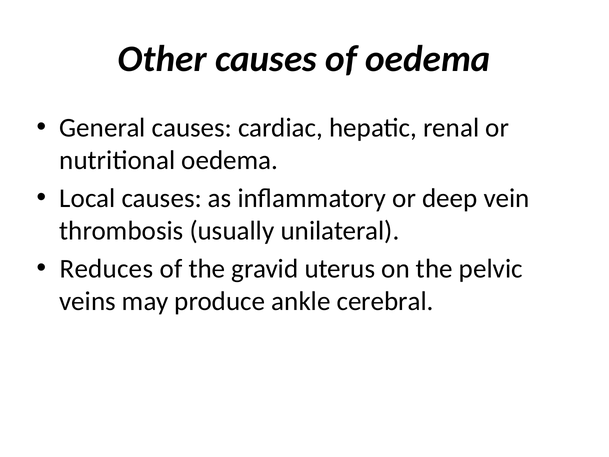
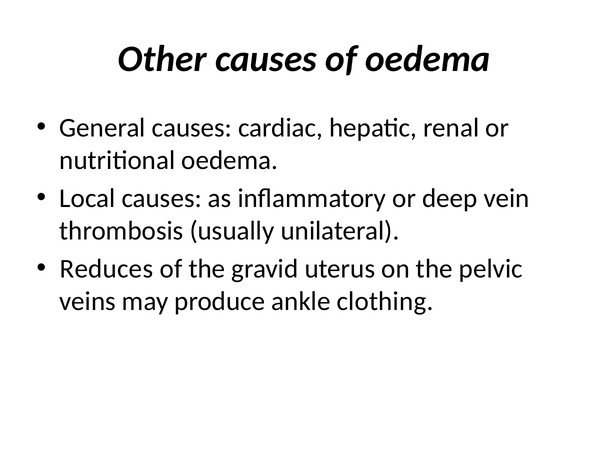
cerebral: cerebral -> clothing
